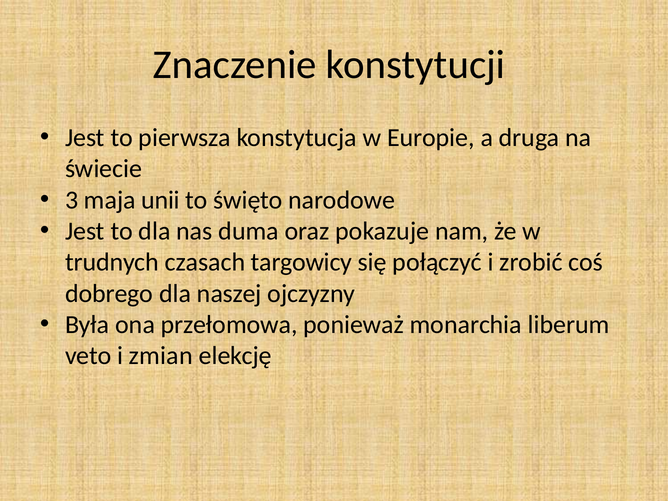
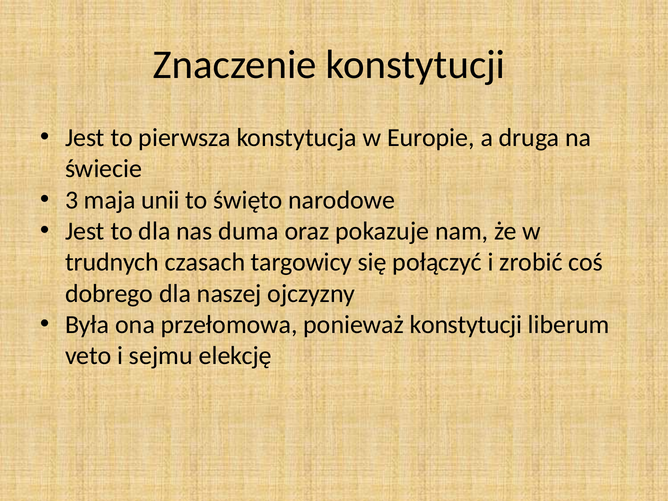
ponieważ monarchia: monarchia -> konstytucji
zmian: zmian -> sejmu
